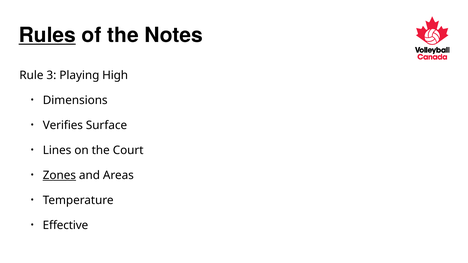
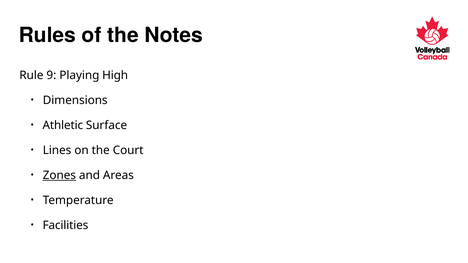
Rules underline: present -> none
3: 3 -> 9
Verifies: Verifies -> Athletic
Effective: Effective -> Facilities
